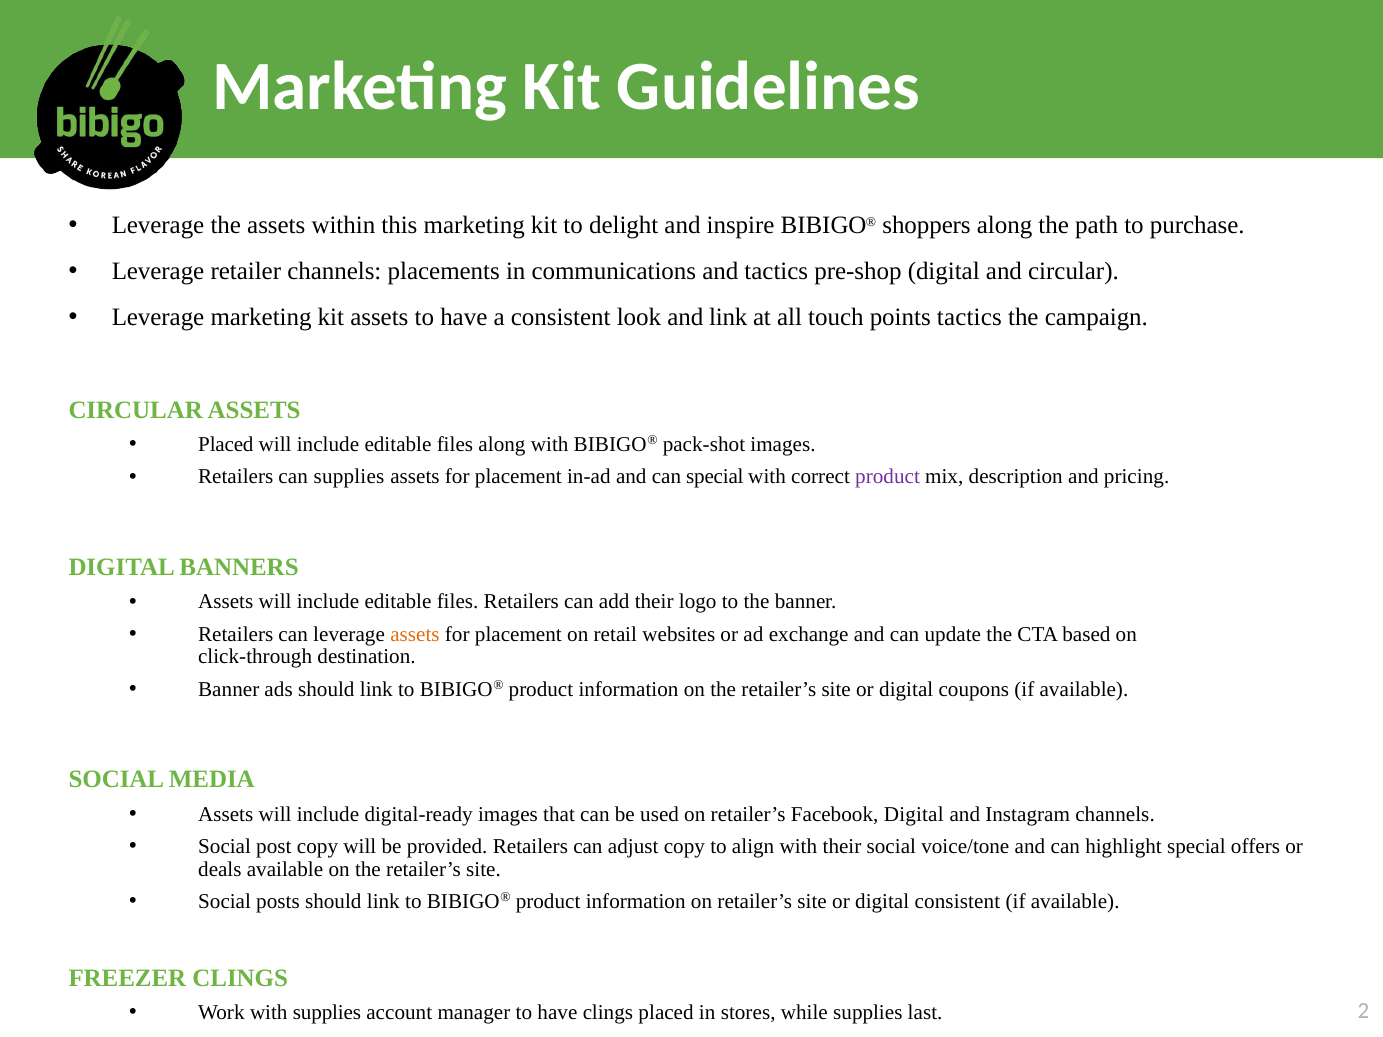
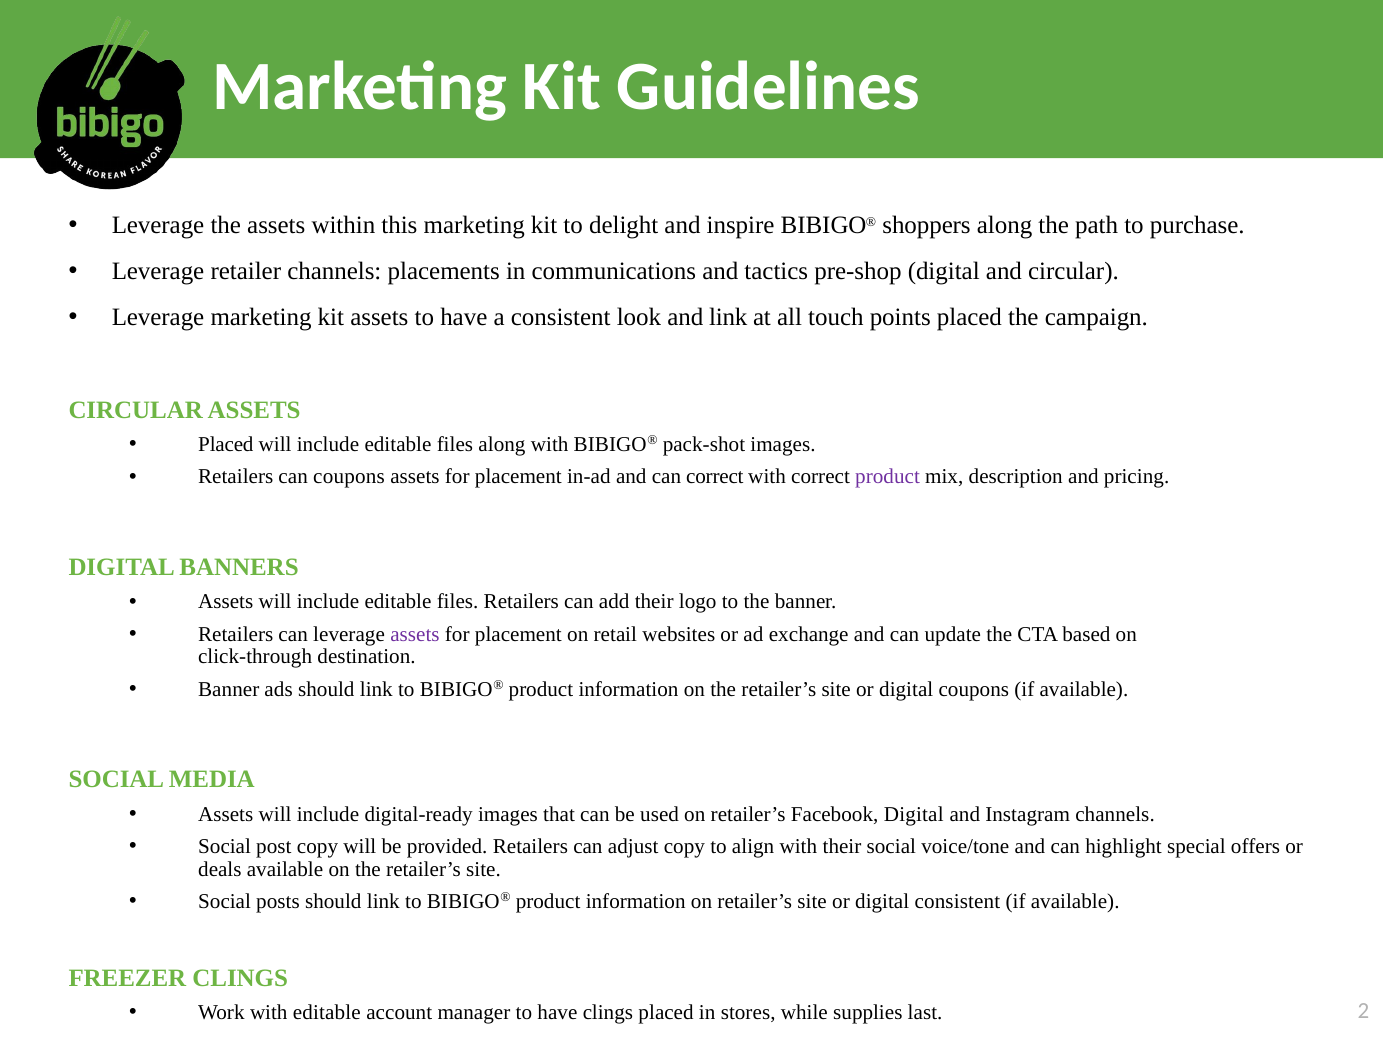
points tactics: tactics -> placed
can supplies: supplies -> coupons
can special: special -> correct
assets at (415, 634) colour: orange -> purple
with supplies: supplies -> editable
